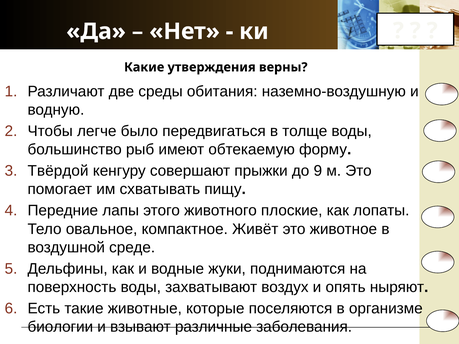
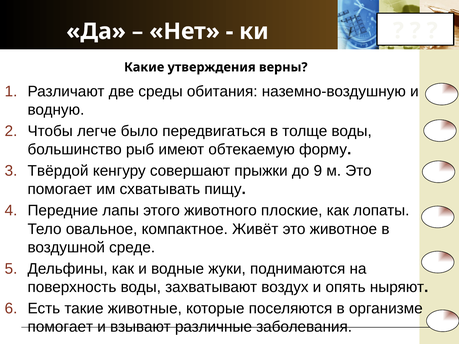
биологии at (60, 327): биологии -> помогает
